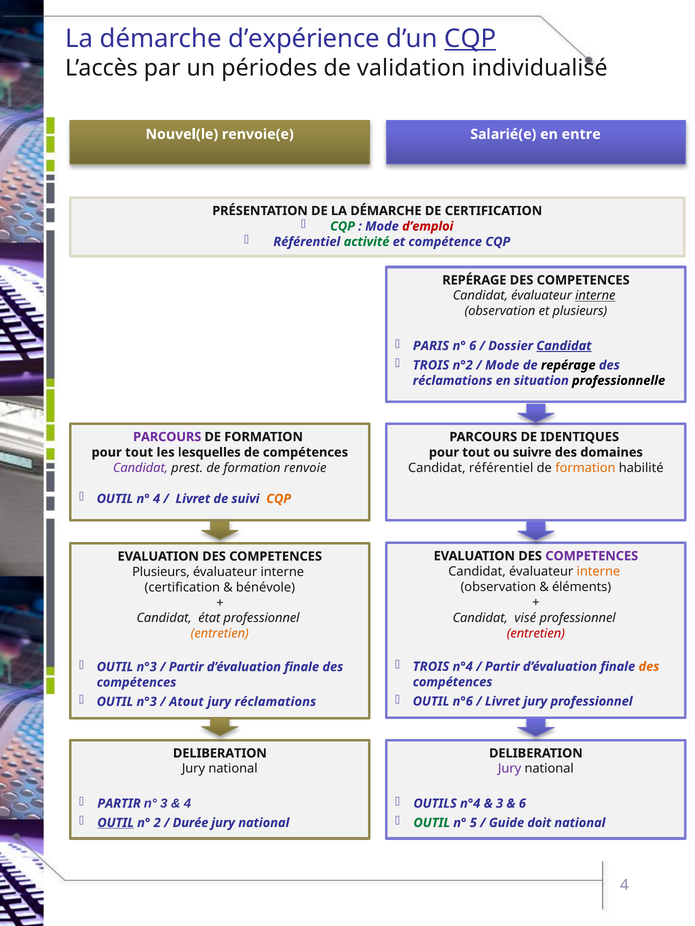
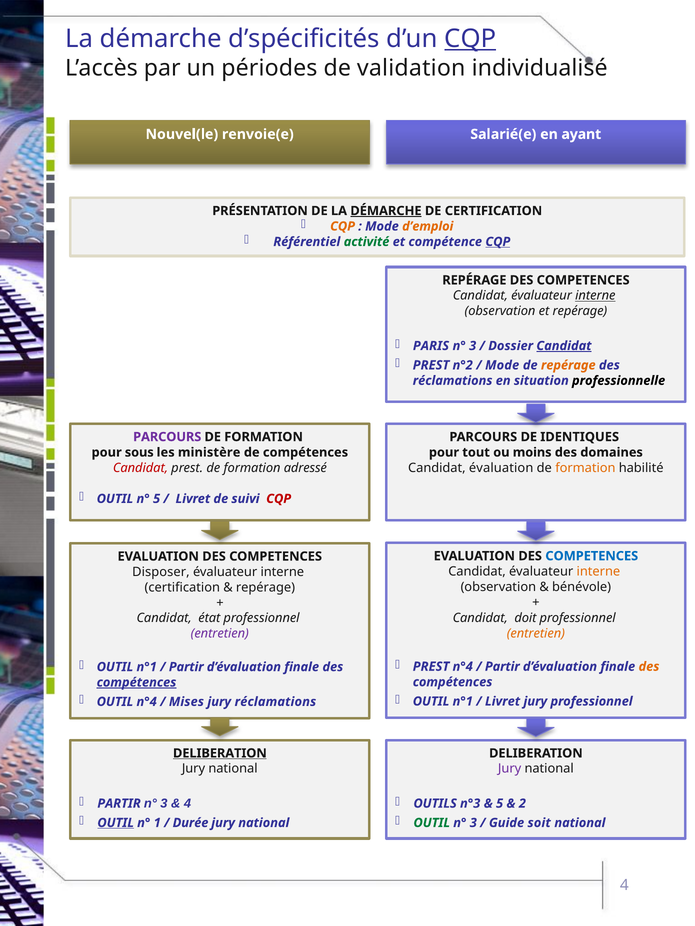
d’expérience: d’expérience -> d’spécificités
entre: entre -> ayant
DÉMARCHE at (386, 211) underline: none -> present
CQP at (343, 226) colour: green -> orange
d’emploi colour: red -> orange
CQP at (498, 242) underline: none -> present
et plusieurs: plusieurs -> repérage
6 at (473, 346): 6 -> 3
TROIS at (431, 365): TROIS -> PREST
repérage at (568, 365) colour: black -> orange
tout at (139, 453): tout -> sous
lesquelles: lesquelles -> ministère
suivre: suivre -> moins
Candidat at (140, 468) colour: purple -> red
renvoie: renvoie -> adressé
Candidat référentiel: référentiel -> évaluation
n° 4: 4 -> 5
CQP at (279, 499) colour: orange -> red
COMPETENCES at (592, 556) colour: purple -> blue
Plusieurs at (161, 572): Plusieurs -> Disposer
éléments: éléments -> bénévole
bénévole at (265, 588): bénévole -> repérage
visé: visé -> doit
entretien at (536, 634) colour: red -> orange
entretien at (220, 634) colour: orange -> purple
TROIS at (431, 667): TROIS -> PREST
n°3 at (147, 667): n°3 -> n°1
compétences at (136, 683) underline: none -> present
n°6 at (463, 702): n°6 -> n°1
n°3 at (147, 702): n°3 -> n°4
Atout: Atout -> Mises
DELIBERATION at (220, 754) underline: none -> present
OUTILS n°4: n°4 -> n°3
3 at (500, 804): 3 -> 5
6 at (522, 804): 6 -> 2
2: 2 -> 1
5 at (473, 823): 5 -> 3
doit: doit -> soit
